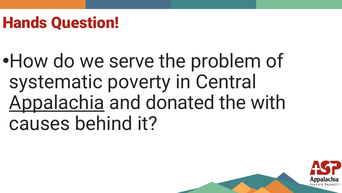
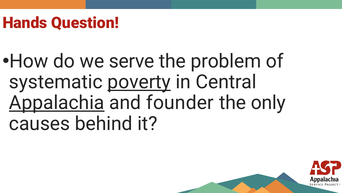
poverty underline: none -> present
donated: donated -> founder
with: with -> only
